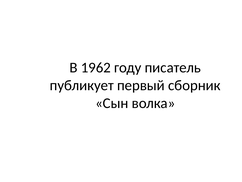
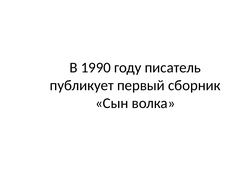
1962: 1962 -> 1990
